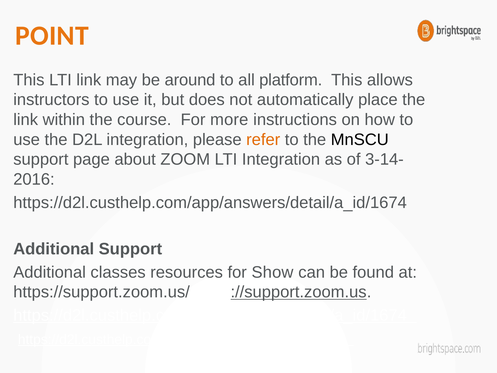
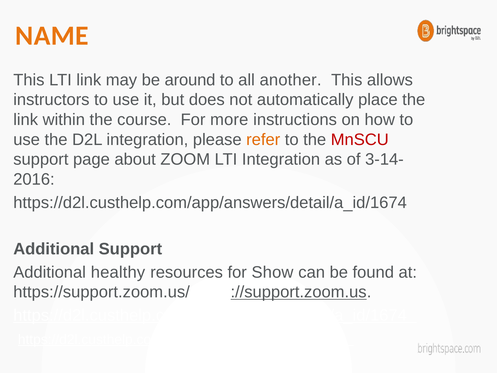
POINT: POINT -> NAME
platform: platform -> another
MnSCU colour: black -> red
classes: classes -> healthy
